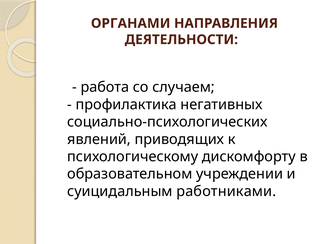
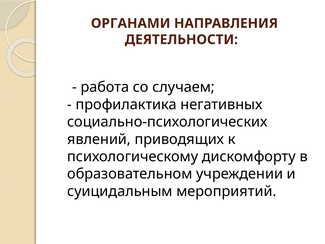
работниками: работниками -> мероприятий
